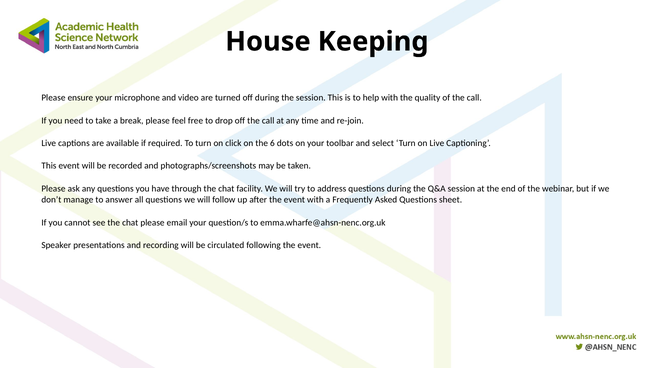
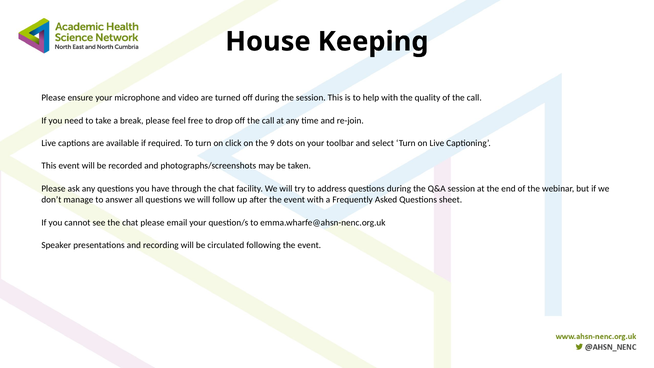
6: 6 -> 9
